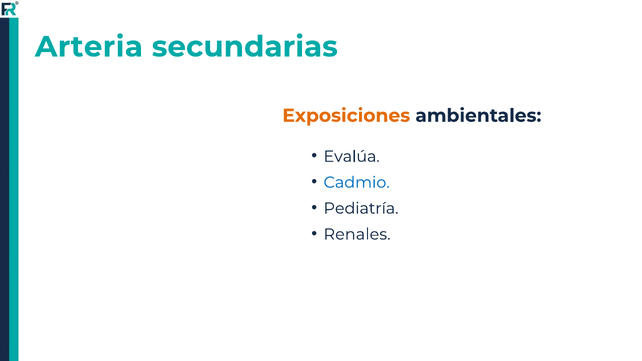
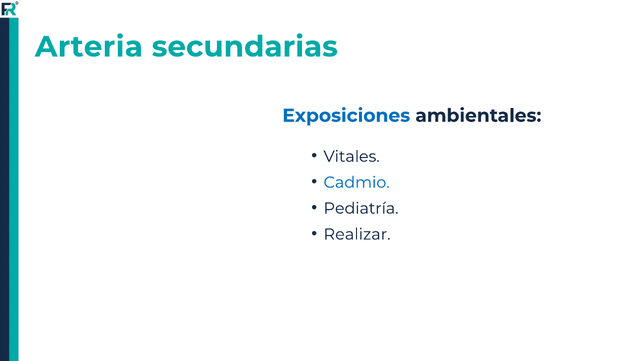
Exposiciones colour: orange -> blue
Evalúa: Evalúa -> Vitales
Renales: Renales -> Realizar
